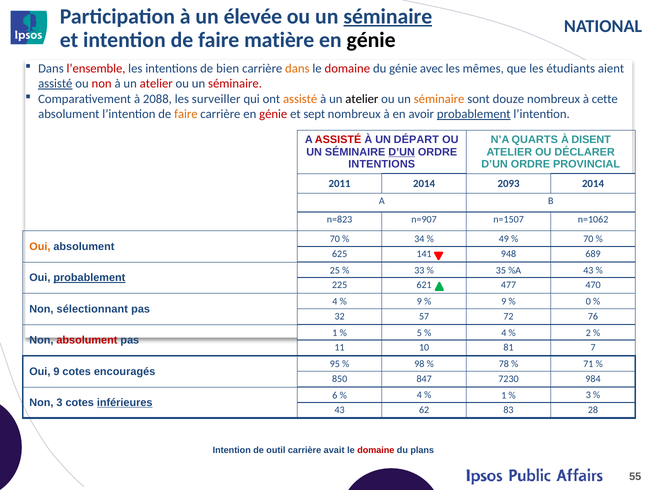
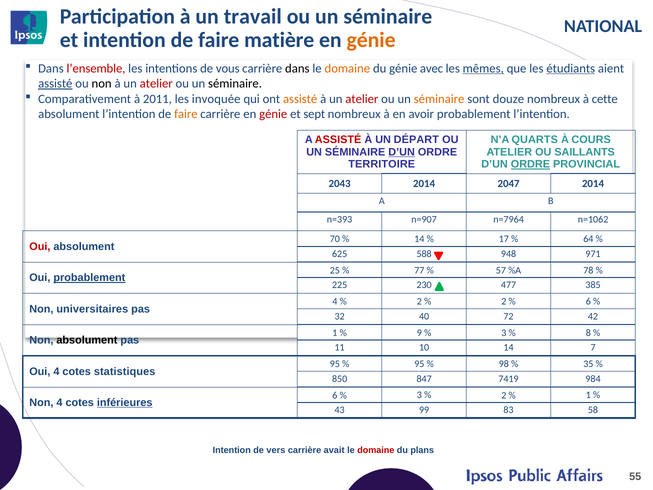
élevée: élevée -> travail
séminaire at (388, 16) underline: present -> none
génie at (371, 40) colour: black -> orange
bien: bien -> vous
dans at (297, 68) colour: orange -> black
domaine at (347, 68) colour: red -> orange
mêmes underline: none -> present
étudiants underline: none -> present
non at (102, 84) colour: red -> black
séminaire at (235, 84) colour: red -> black
2088: 2088 -> 2011
surveiller: surveiller -> invoquée
atelier at (362, 99) colour: black -> red
probablement at (474, 114) underline: present -> none
DISENT: DISENT -> COURS
DÉCLARER: DÉCLARER -> SAILLANTS
INTENTIONS at (382, 164): INTENTIONS -> TERRITOIRE
ORDRE at (530, 164) underline: none -> present
2011: 2011 -> 2043
2093: 2093 -> 2047
n=823: n=823 -> n=393
n=1507: n=1507 -> n=7964
34 at (419, 239): 34 -> 14
49: 49 -> 17
70 at (588, 239): 70 -> 64
Oui at (40, 246) colour: orange -> red
141: 141 -> 588
689: 689 -> 971
33: 33 -> 77
35: 35 -> 57
%A 43: 43 -> 78
621: 621 -> 230
470: 470 -> 385
9 at (419, 301): 9 -> 2
9 at (504, 301): 9 -> 2
0 at (588, 301): 0 -> 6
sélectionnant: sélectionnant -> universitaires
57: 57 -> 40
76: 76 -> 42
5: 5 -> 9
4 at (504, 333): 4 -> 3
2: 2 -> 8
absolument at (87, 340) colour: red -> black
10 81: 81 -> 14
98 at (419, 364): 98 -> 95
78: 78 -> 98
71: 71 -> 35
Oui 9: 9 -> 4
encouragés: encouragés -> statistiques
7230: 7230 -> 7419
4 at (419, 395): 4 -> 3
1 at (504, 395): 1 -> 2
3 at (588, 395): 3 -> 1
Non 3: 3 -> 4
62: 62 -> 99
28: 28 -> 58
outil: outil -> vers
